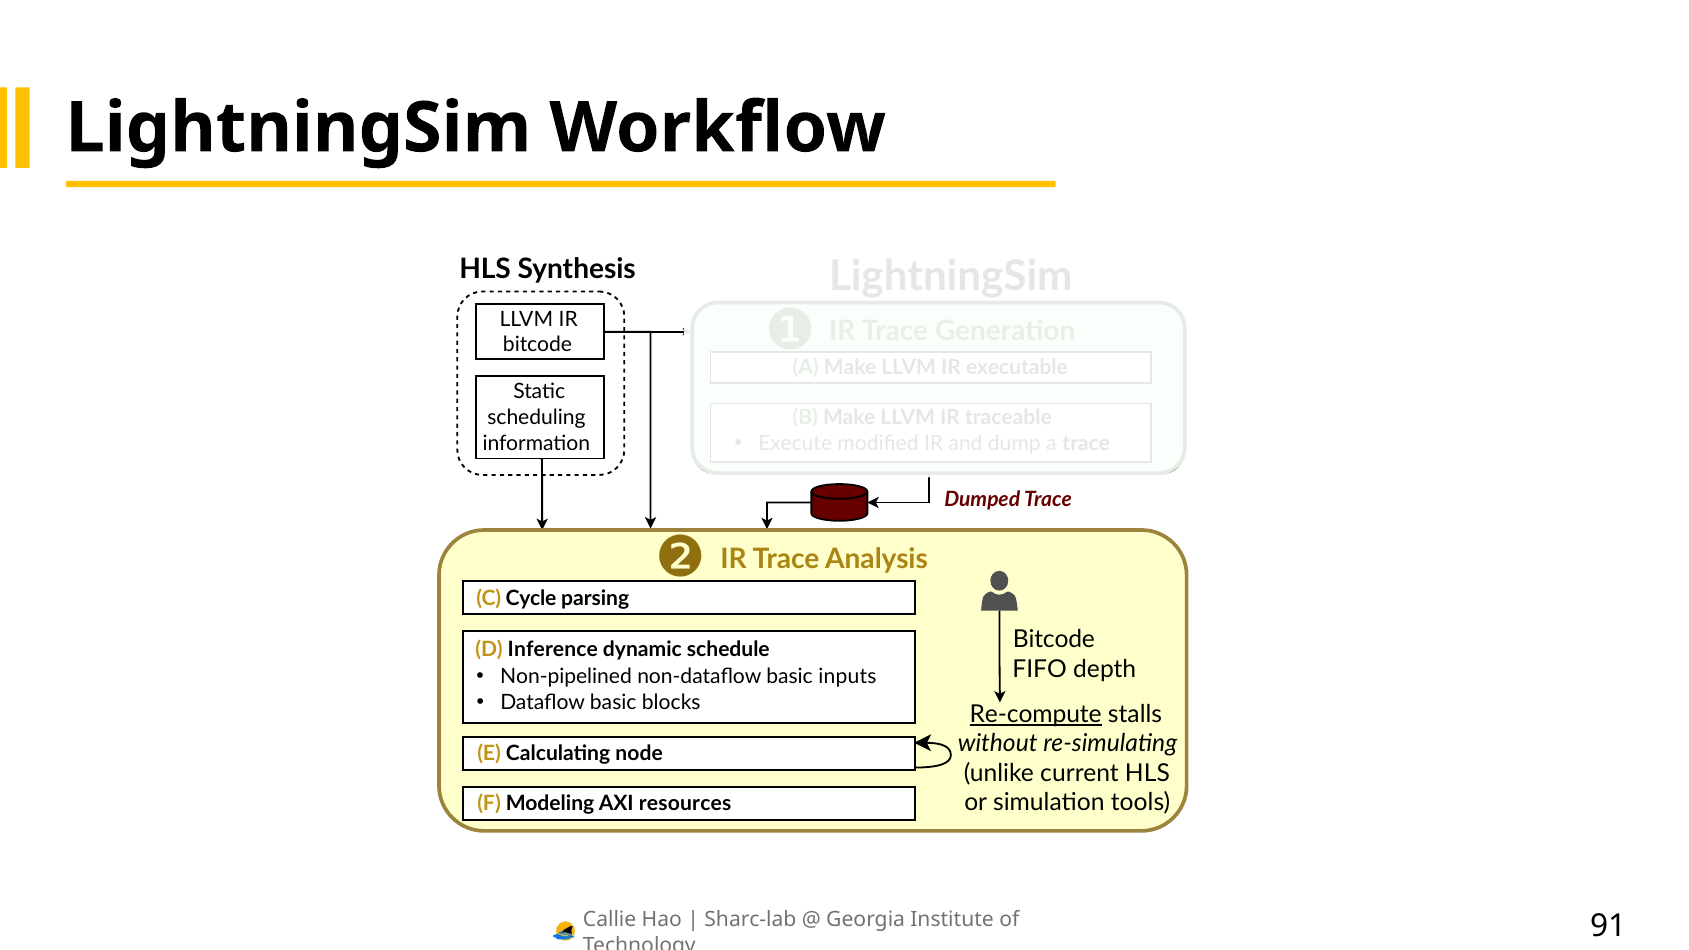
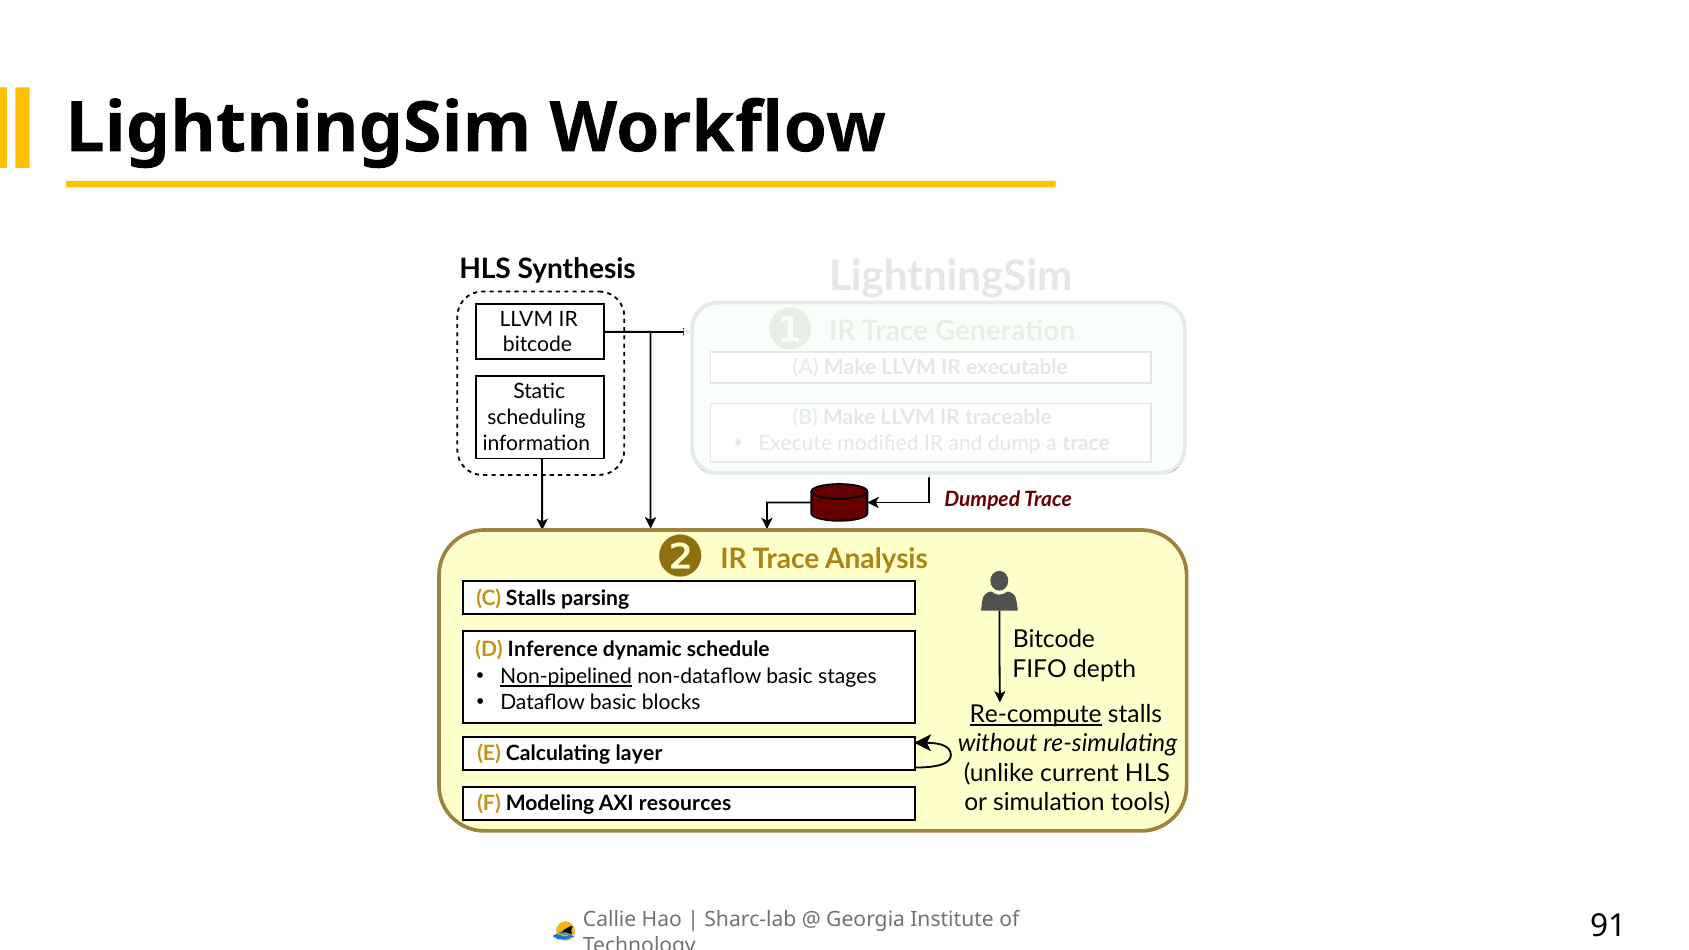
C Cycle: Cycle -> Stalls
Non-pipelined underline: none -> present
inputs: inputs -> stages
node: node -> layer
